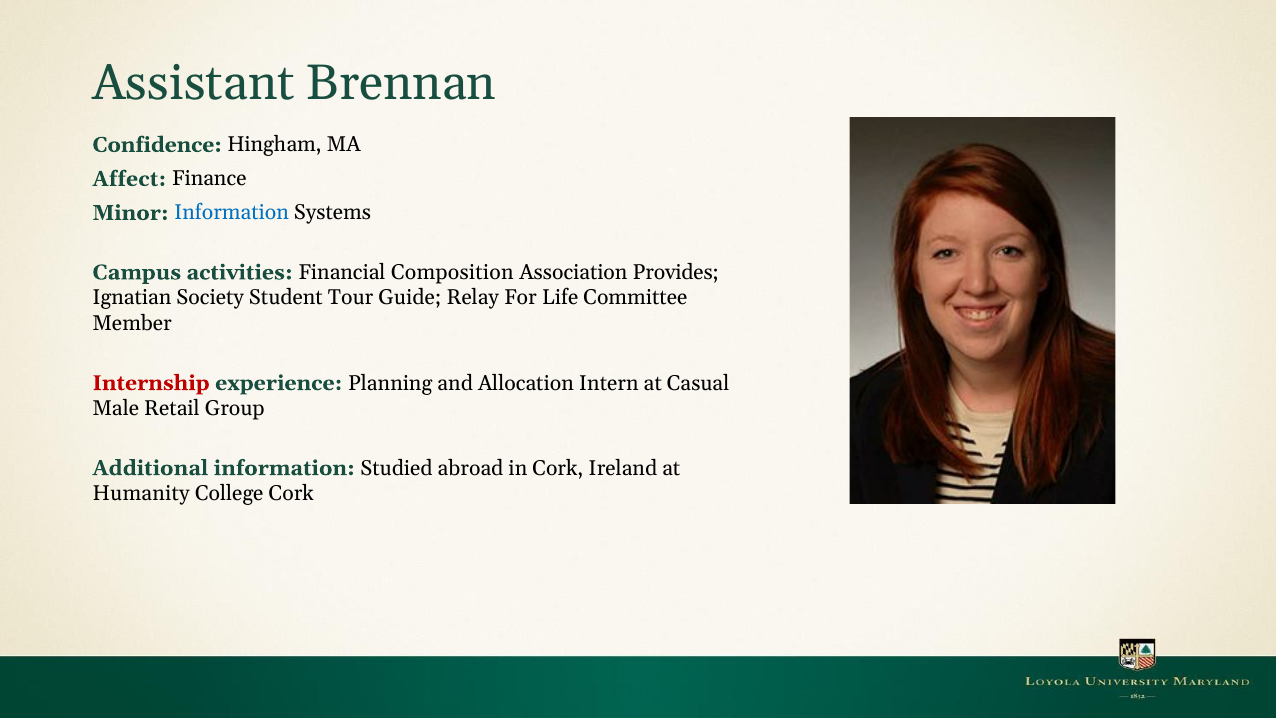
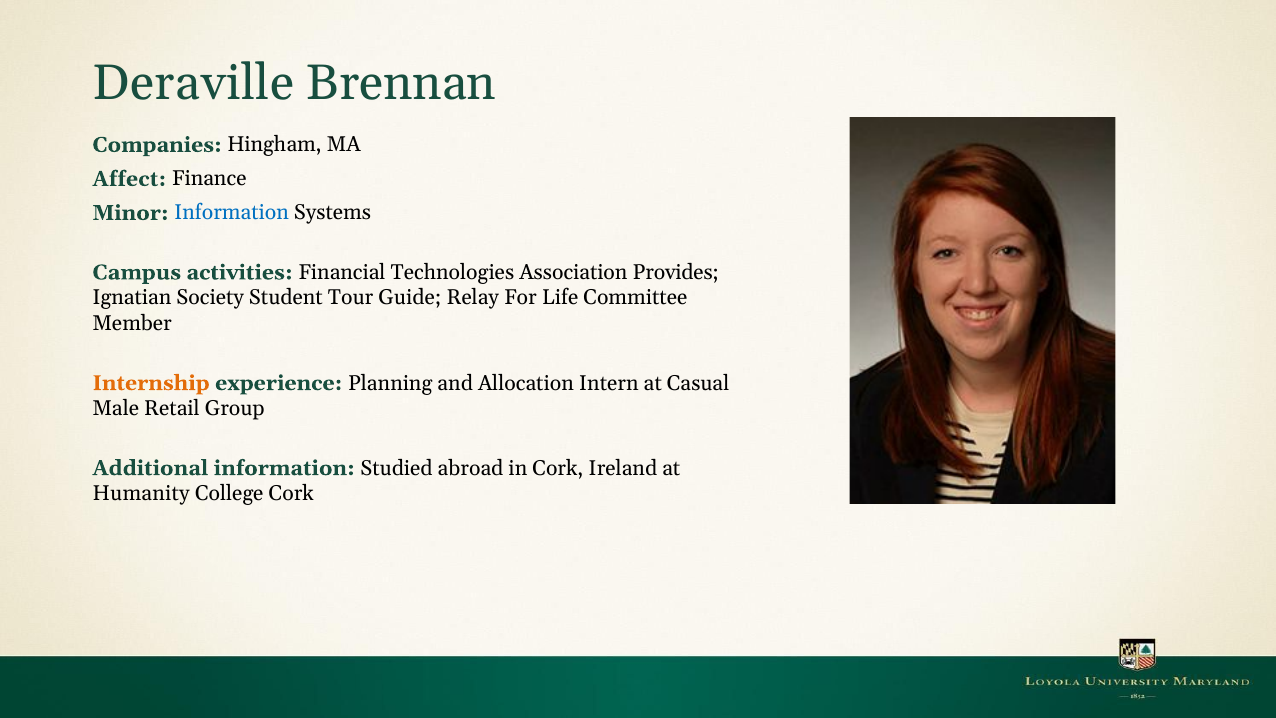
Assistant: Assistant -> Deraville
Confidence: Confidence -> Companies
Composition: Composition -> Technologies
Internship colour: red -> orange
